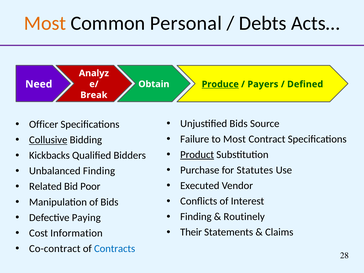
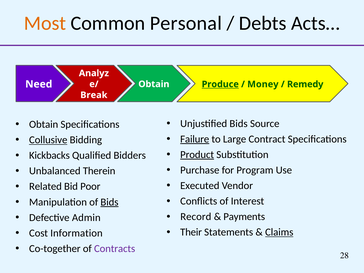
Payers: Payers -> Money
Defined: Defined -> Remedy
Officer at (44, 124): Officer -> Obtain
Failure underline: none -> present
to Most: Most -> Large
Statutes: Statutes -> Program
Unbalanced Finding: Finding -> Therein
Bids at (109, 202) underline: none -> present
Finding at (196, 217): Finding -> Record
Routinely: Routinely -> Payments
Paying: Paying -> Admin
Claims underline: none -> present
Co-contract: Co-contract -> Co-together
Contracts colour: blue -> purple
